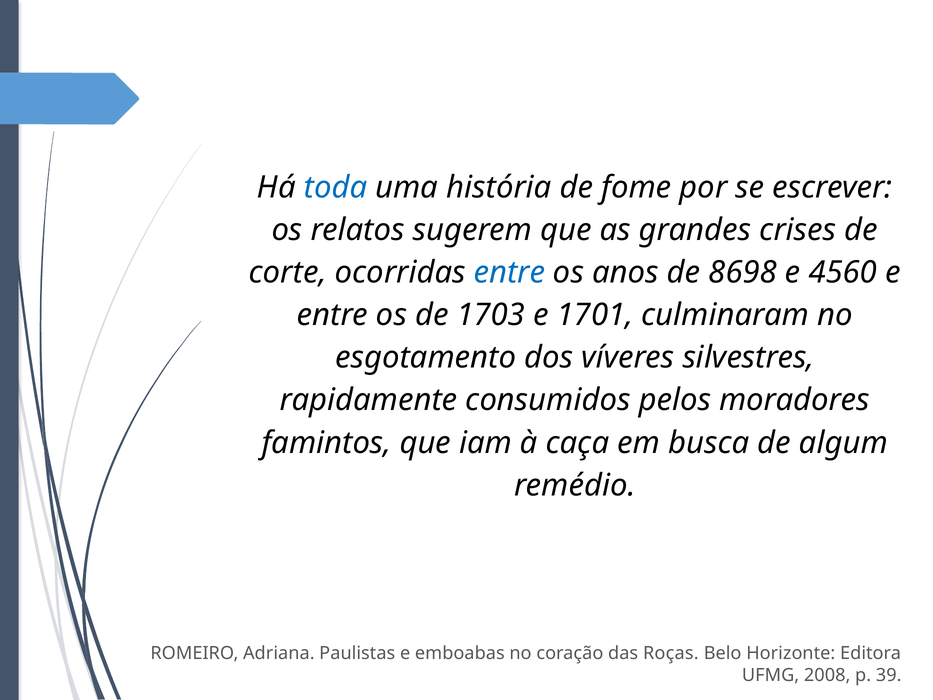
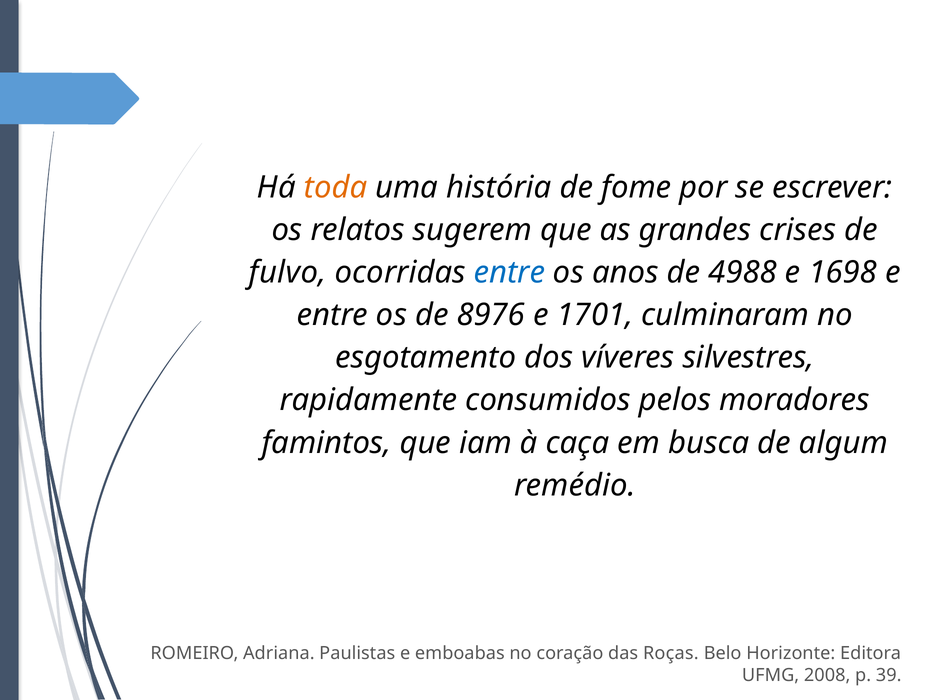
toda colour: blue -> orange
corte: corte -> fulvo
8698: 8698 -> 4988
4560: 4560 -> 1698
1703: 1703 -> 8976
